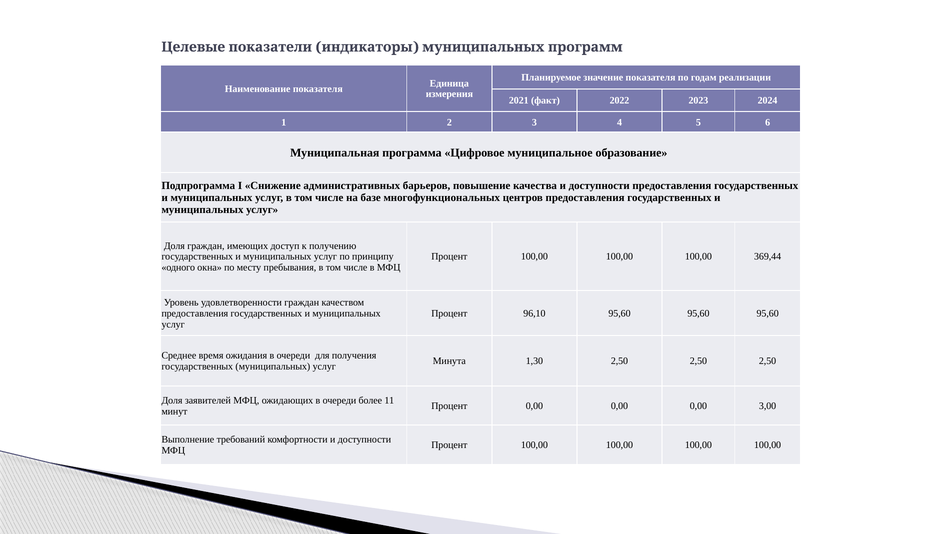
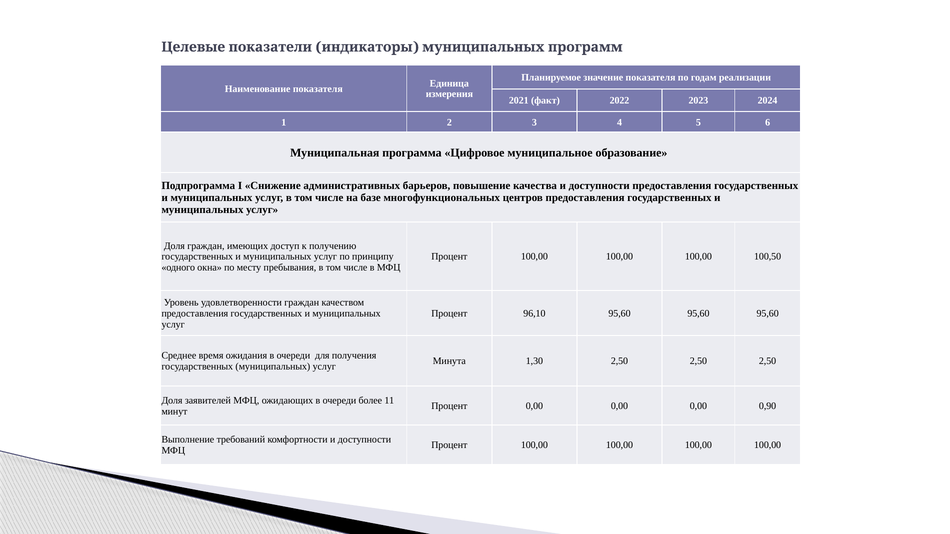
369,44: 369,44 -> 100,50
3,00: 3,00 -> 0,90
